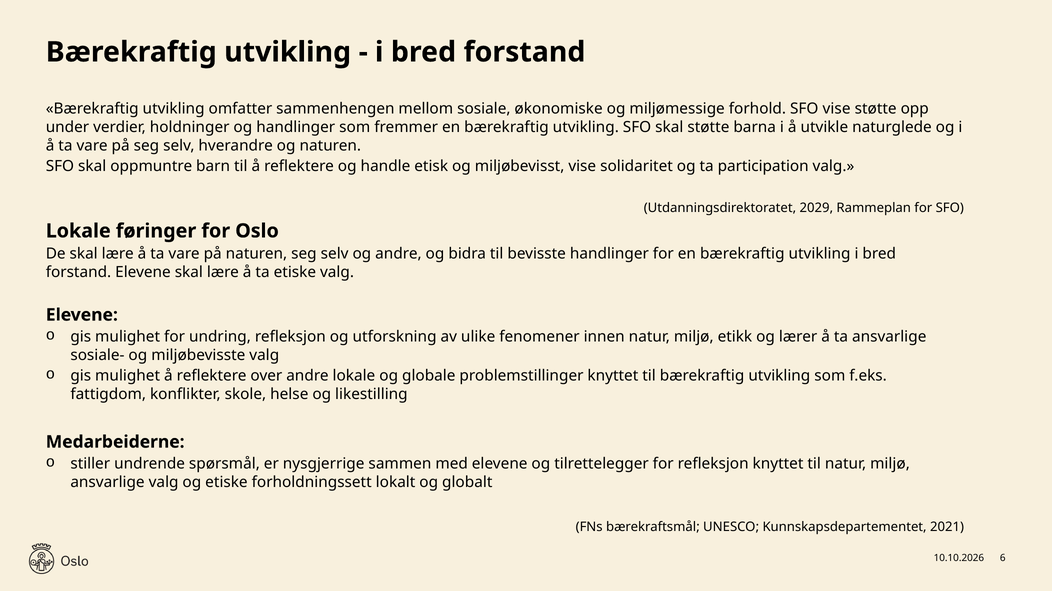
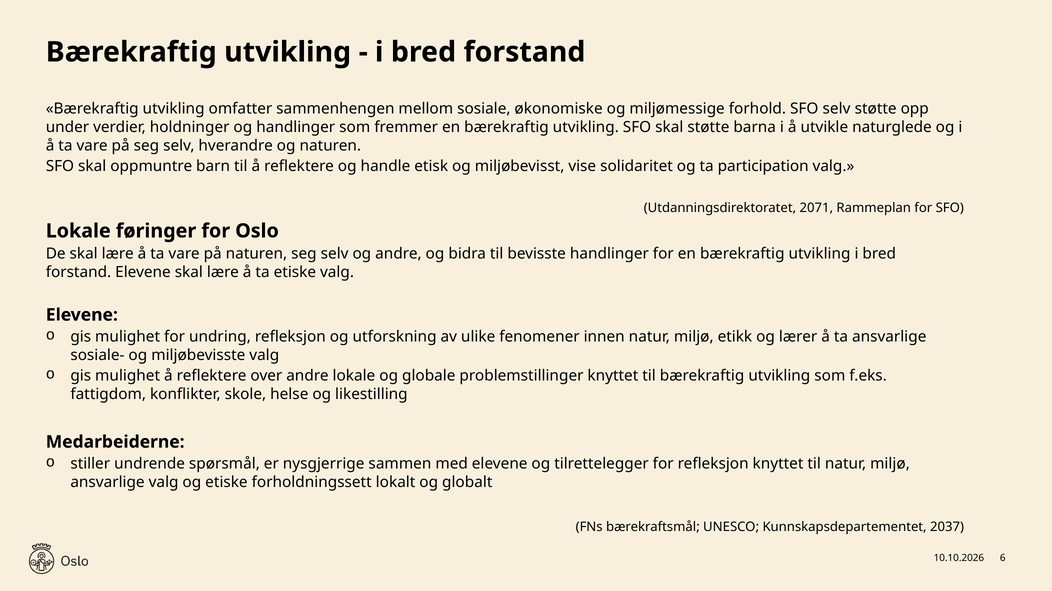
SFO vise: vise -> selv
2029: 2029 -> 2071
2021: 2021 -> 2037
